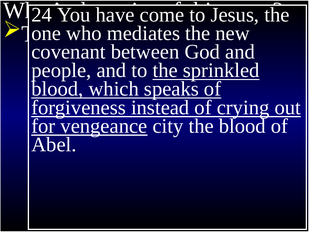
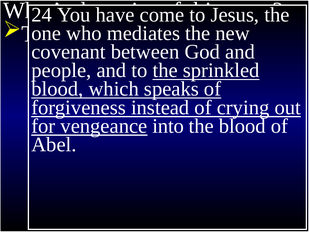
city: city -> into
